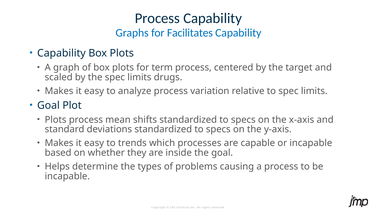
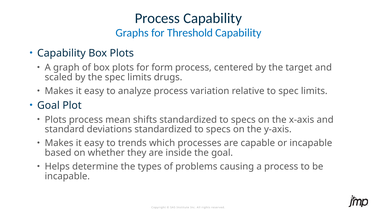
Facilitates: Facilitates -> Threshold
term: term -> form
